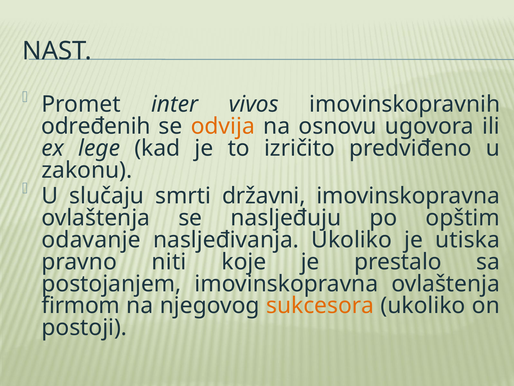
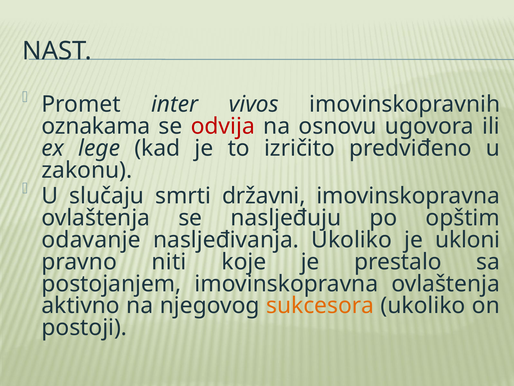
određenih: određenih -> oznakama
odvija colour: orange -> red
utiska: utiska -> ukloni
firmom: firmom -> aktivno
